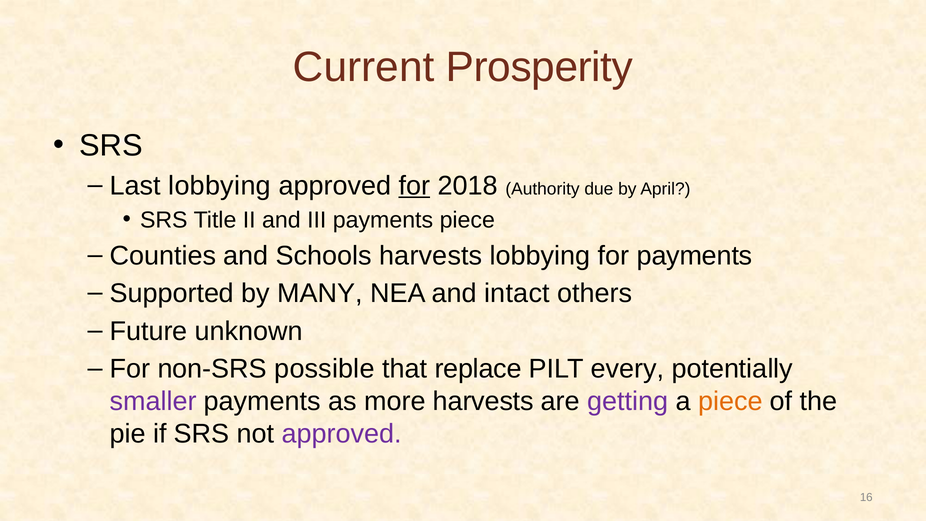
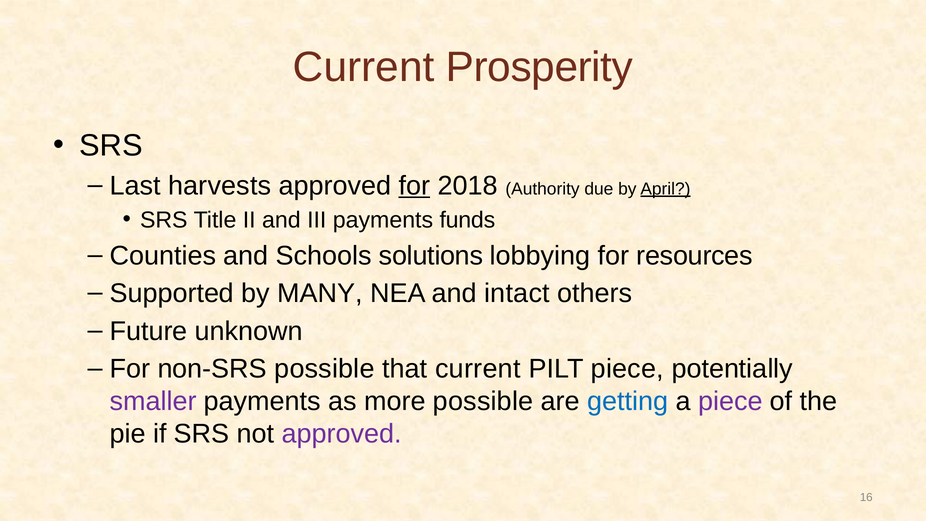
Last lobbying: lobbying -> harvests
April underline: none -> present
payments piece: piece -> funds
Schools harvests: harvests -> solutions
for payments: payments -> resources
that replace: replace -> current
PILT every: every -> piece
more harvests: harvests -> possible
getting colour: purple -> blue
piece at (730, 401) colour: orange -> purple
